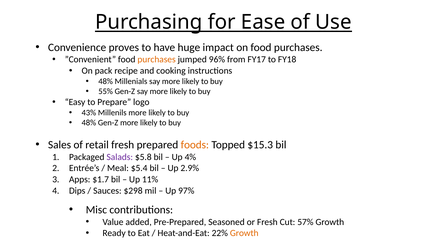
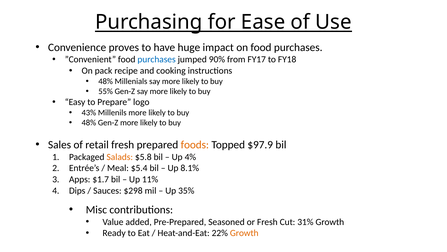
purchases at (157, 59) colour: orange -> blue
96%: 96% -> 90%
$15.3: $15.3 -> $97.9
Salads colour: purple -> orange
2.9%: 2.9% -> 8.1%
97%: 97% -> 35%
57%: 57% -> 31%
